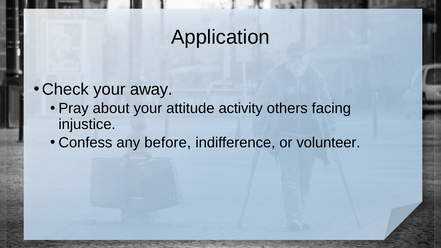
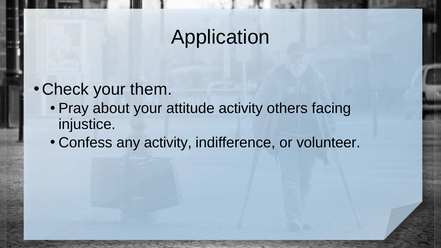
away: away -> them
any before: before -> activity
